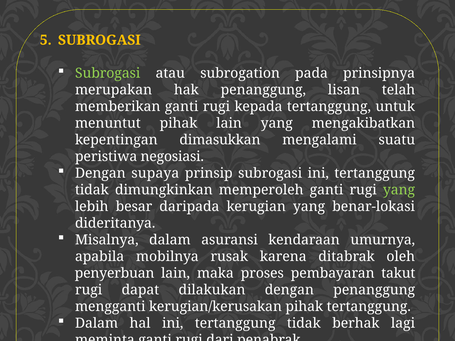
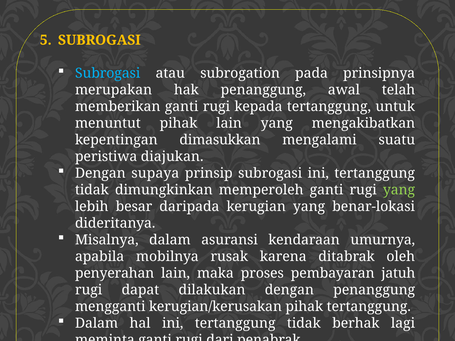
Subrogasi at (108, 73) colour: light green -> light blue
lisan: lisan -> awal
negosiasi: negosiasi -> diajukan
penyerbuan: penyerbuan -> penyerahan
takut: takut -> jatuh
